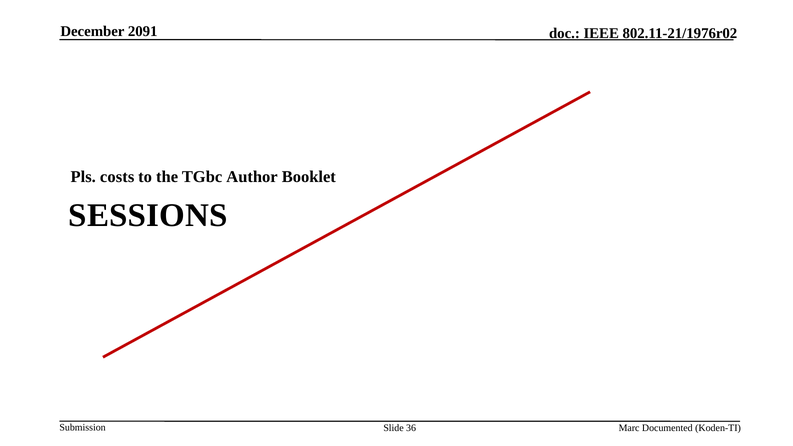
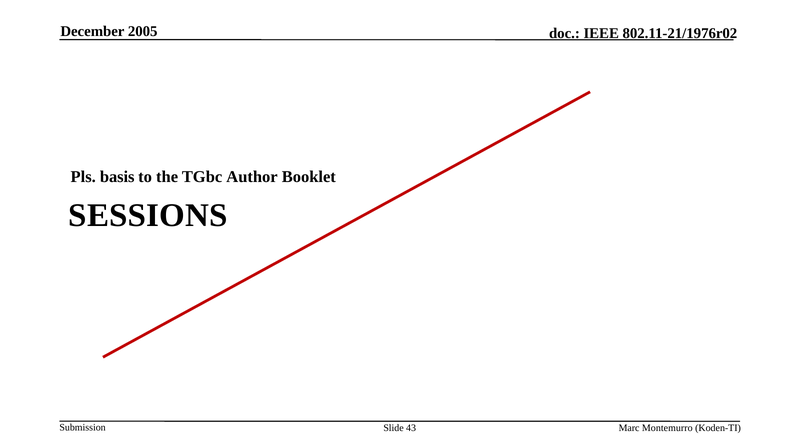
2091: 2091 -> 2005
costs: costs -> basis
36: 36 -> 43
Documented: Documented -> Montemurro
